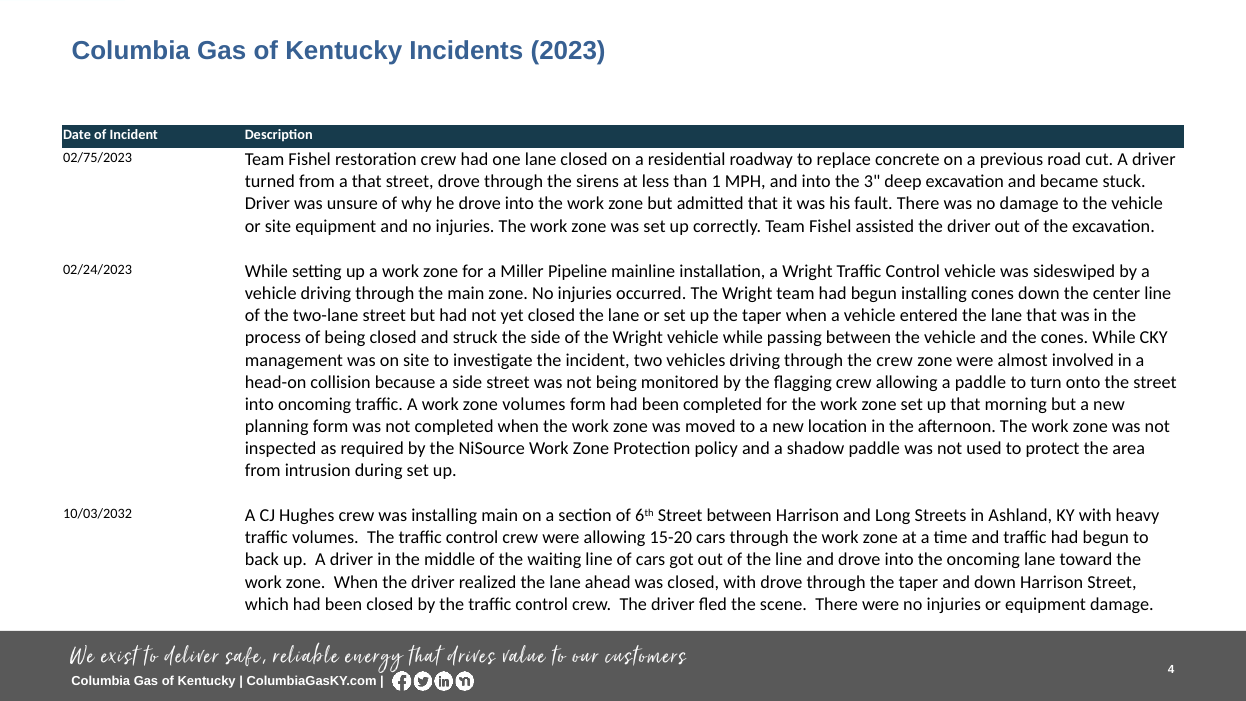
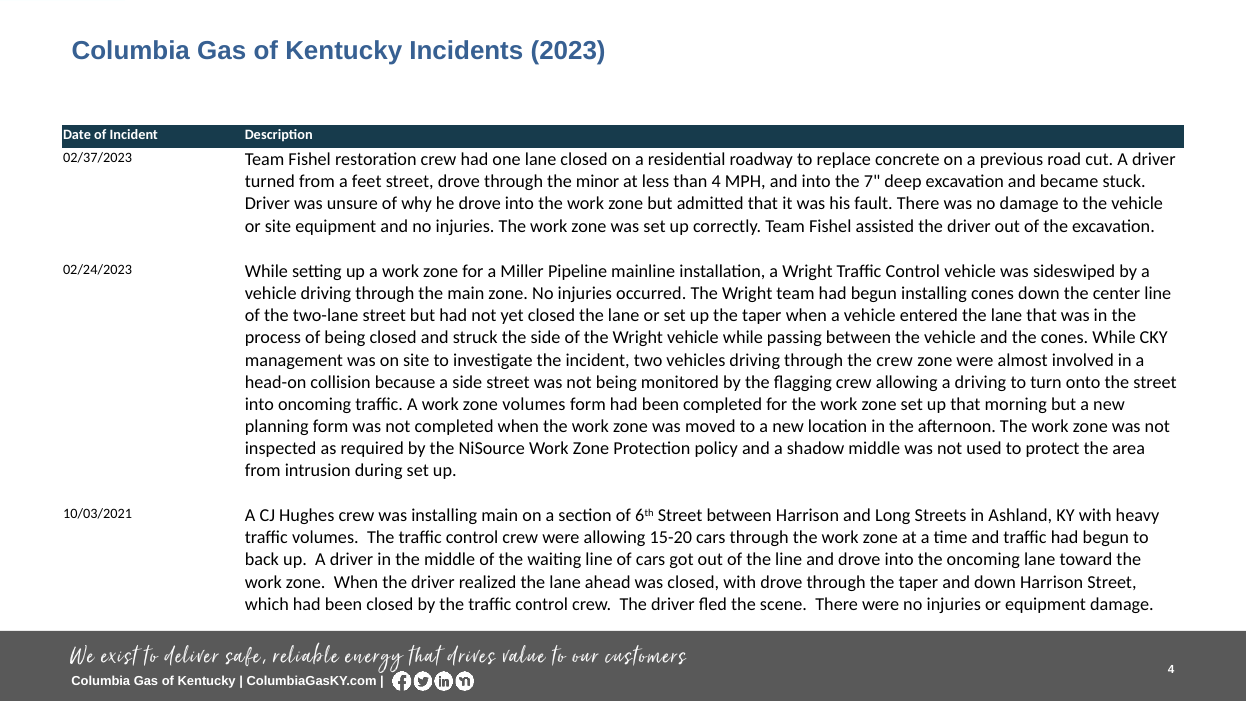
02/75/2023: 02/75/2023 -> 02/37/2023
a that: that -> feet
sirens: sirens -> minor
than 1: 1 -> 4
3: 3 -> 7
a paddle: paddle -> driving
shadow paddle: paddle -> middle
10/03/2032: 10/03/2032 -> 10/03/2021
